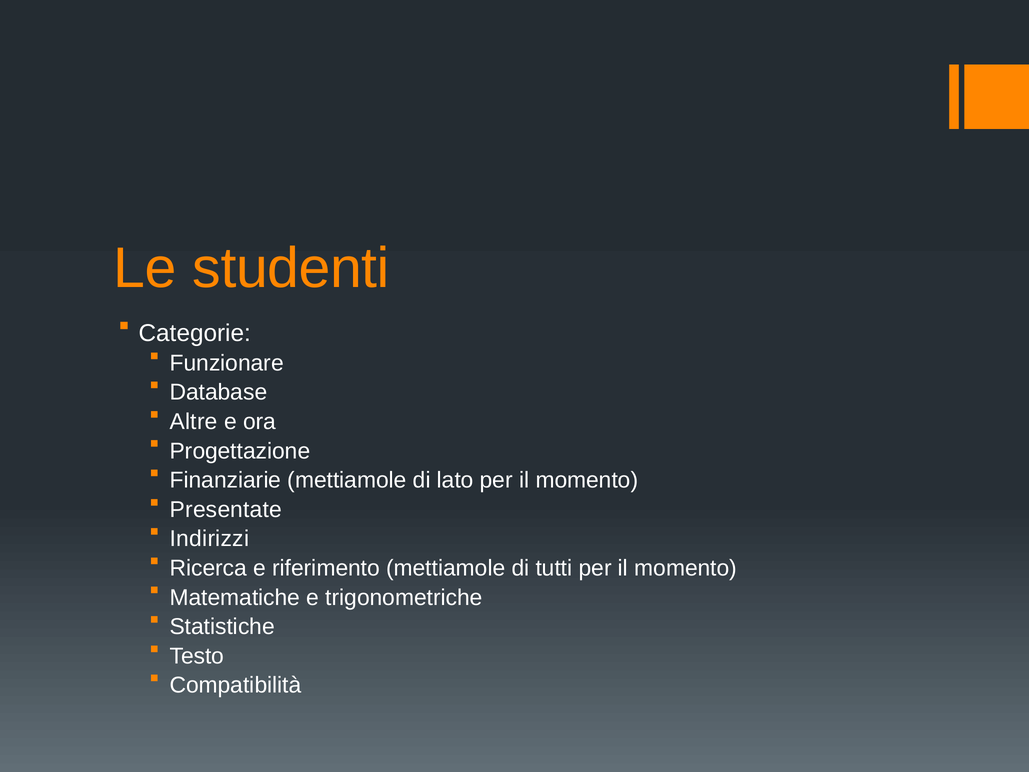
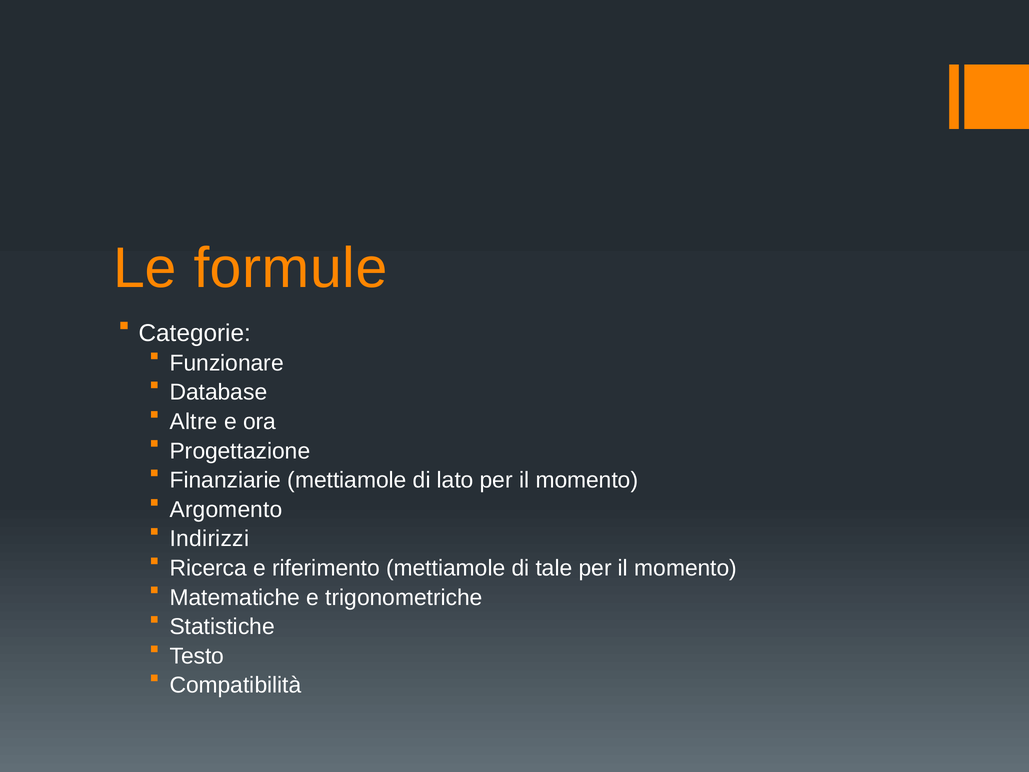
studenti: studenti -> formule
Presentate: Presentate -> Argomento
tutti: tutti -> tale
